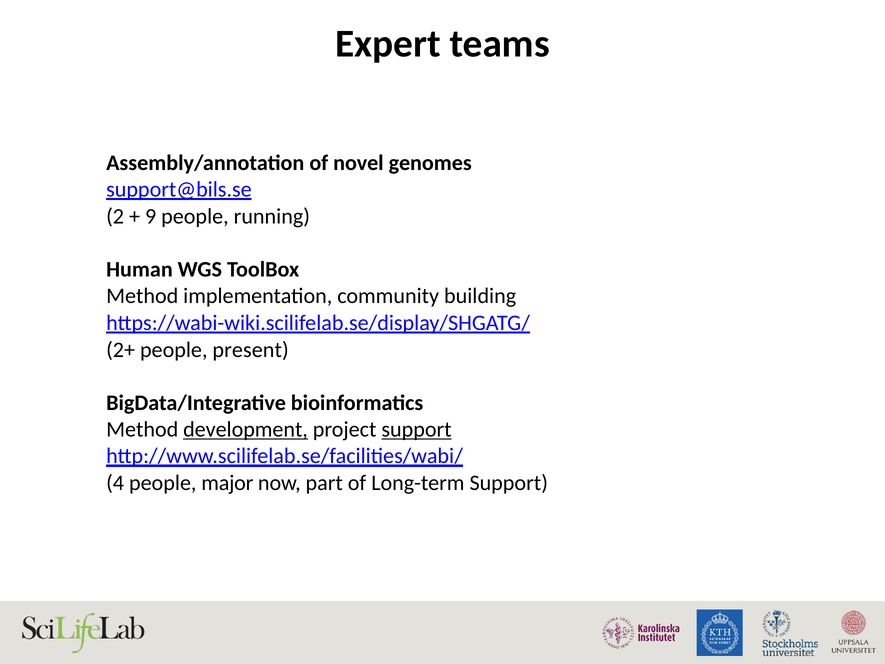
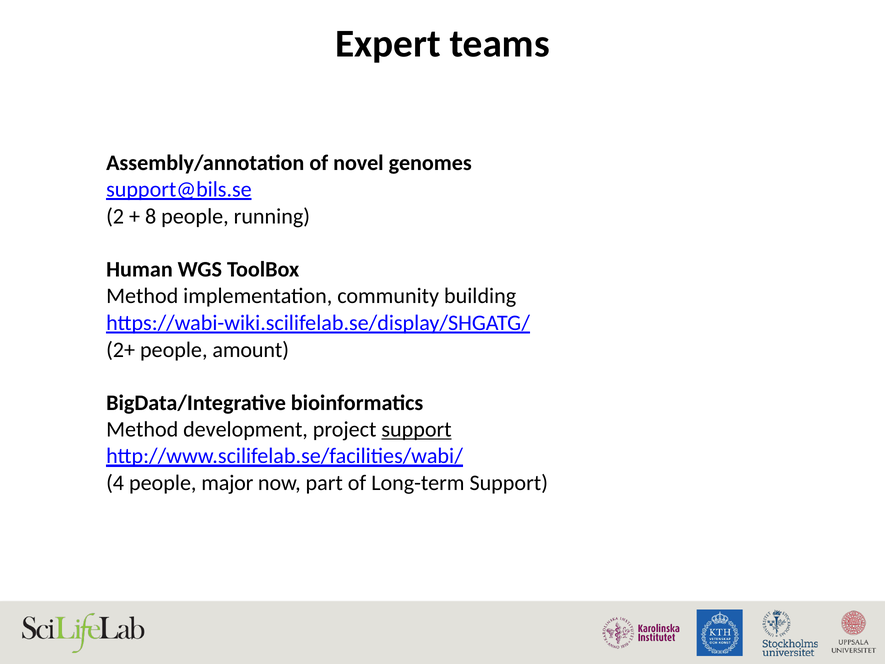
9: 9 -> 8
present: present -> amount
development underline: present -> none
